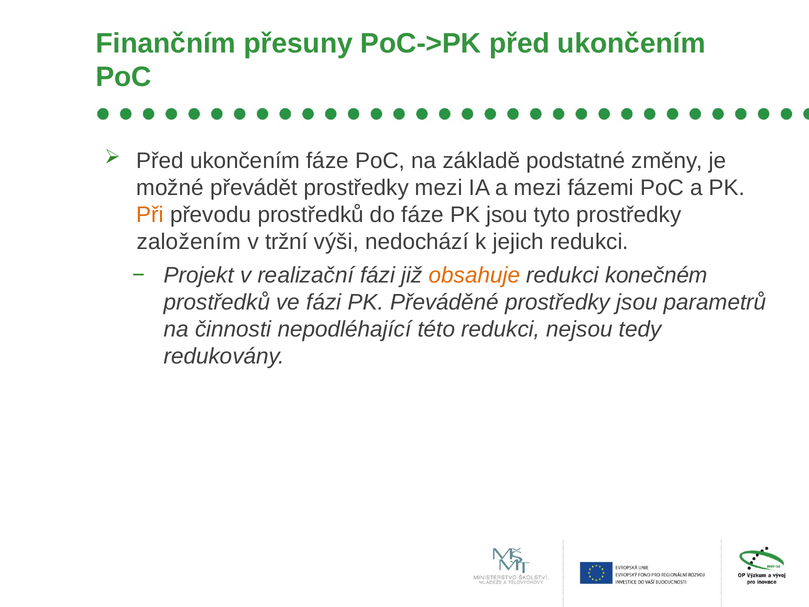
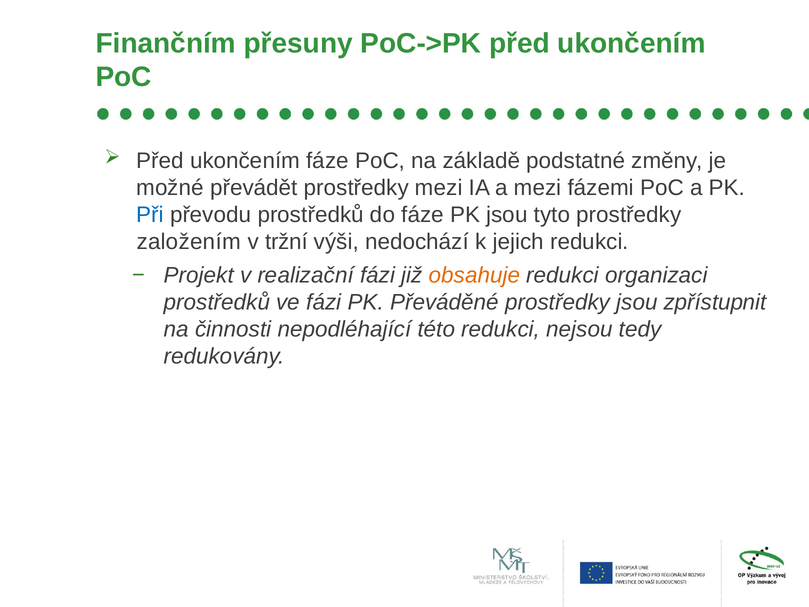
Při colour: orange -> blue
konečném: konečném -> organizaci
parametrů: parametrů -> zpřístupnit
